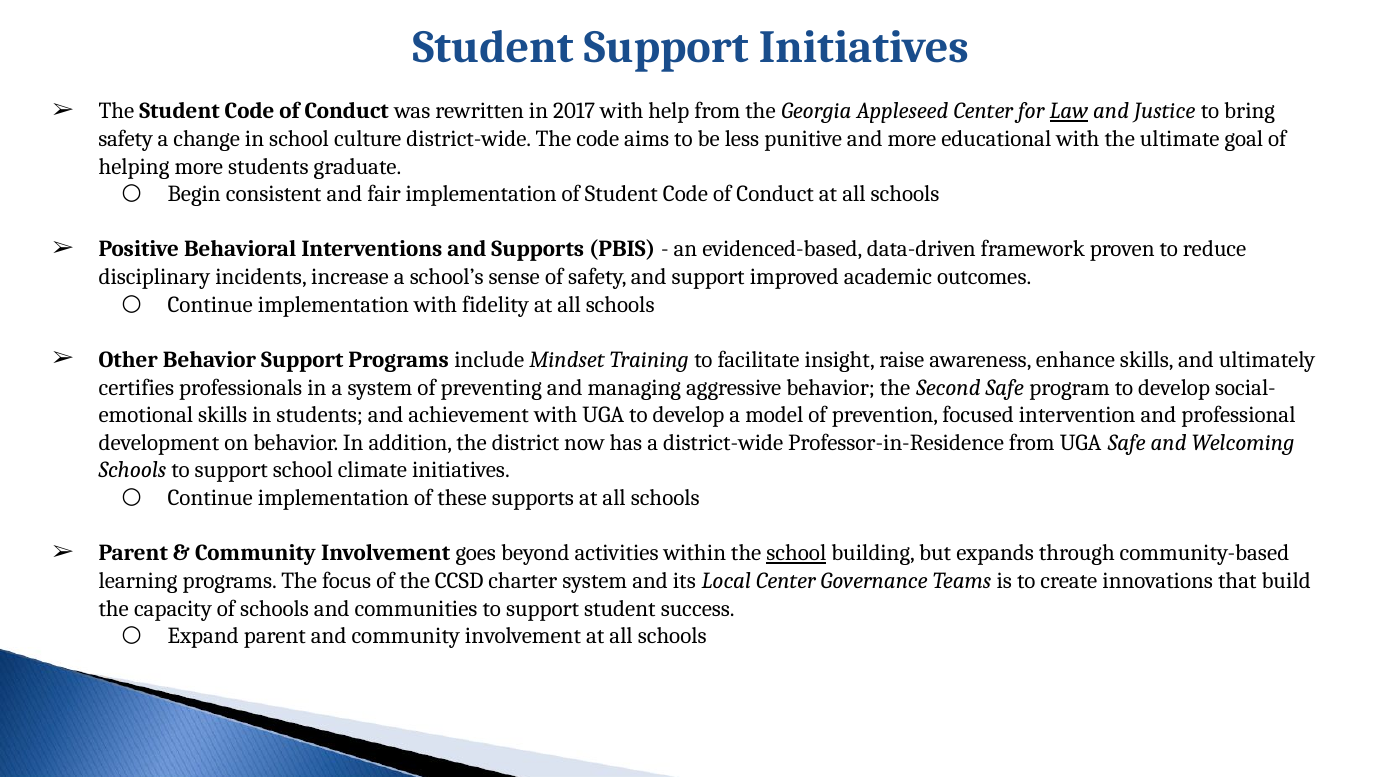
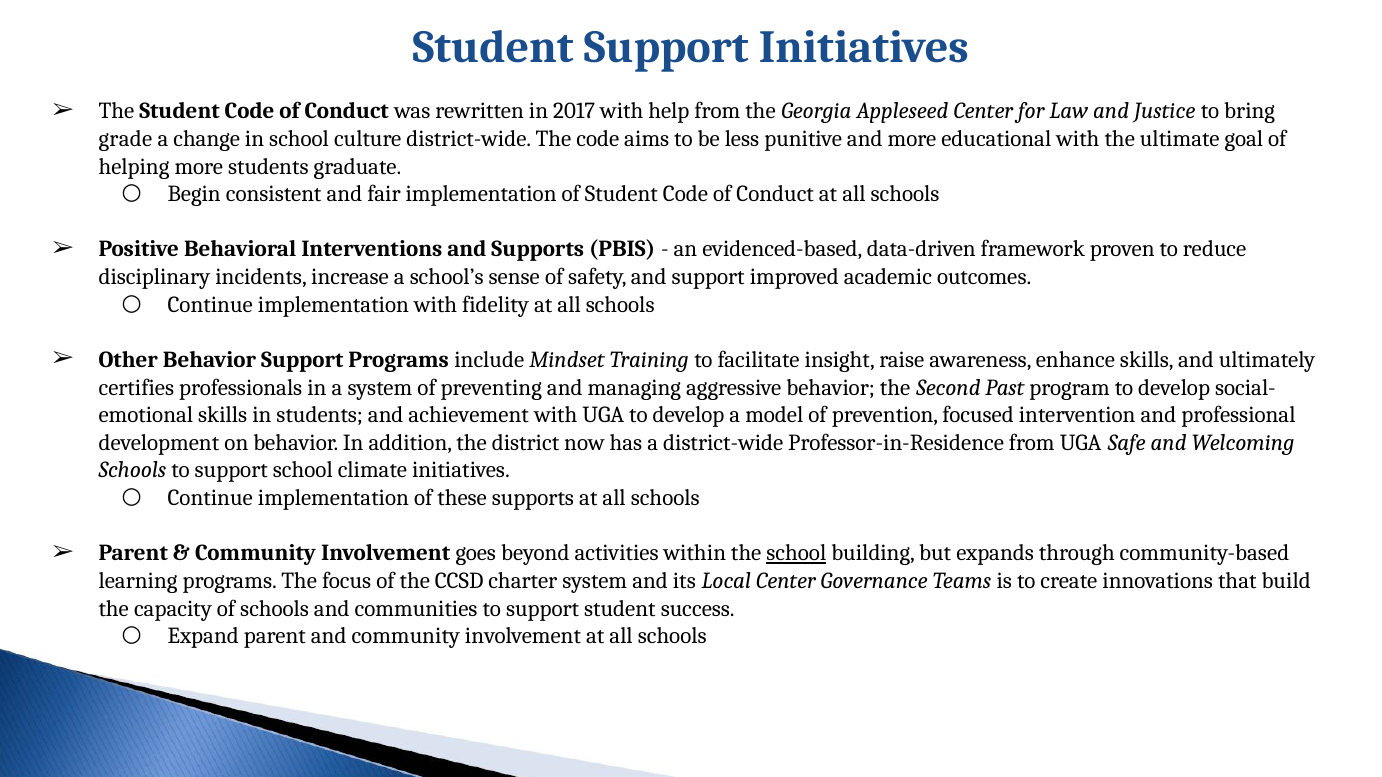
Law underline: present -> none
safety at (126, 139): safety -> grade
Second Safe: Safe -> Past
